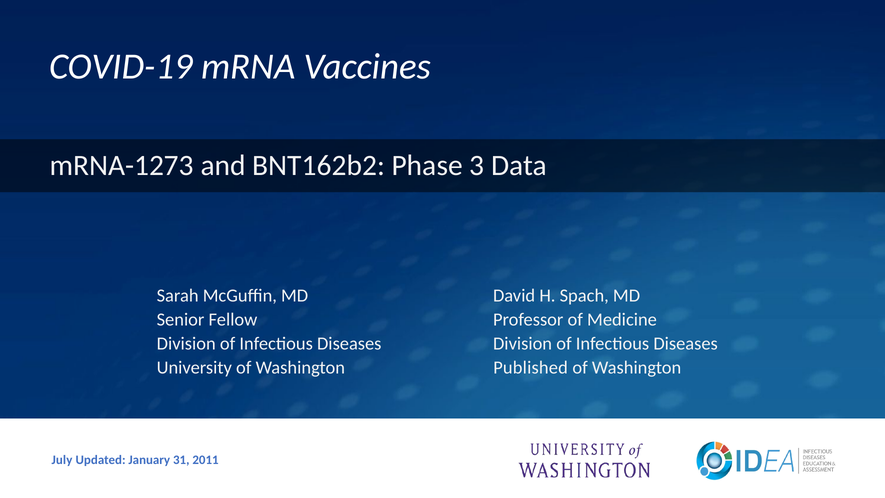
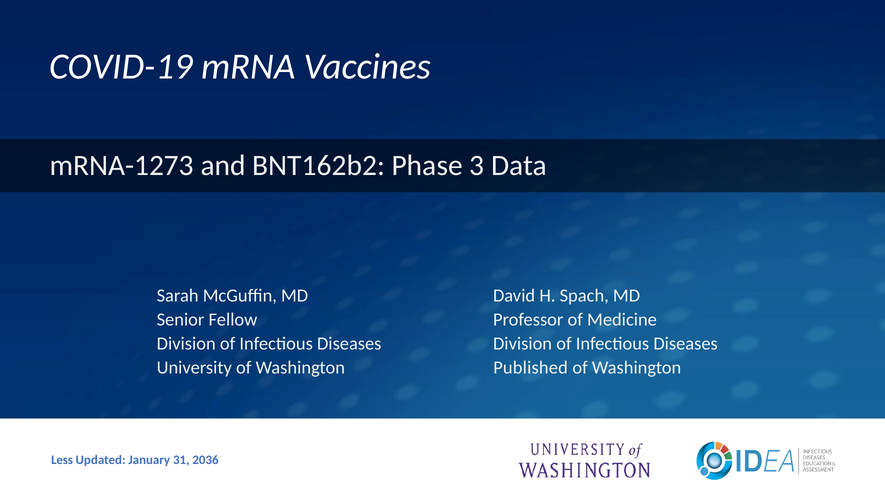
July: July -> Less
2011: 2011 -> 2036
